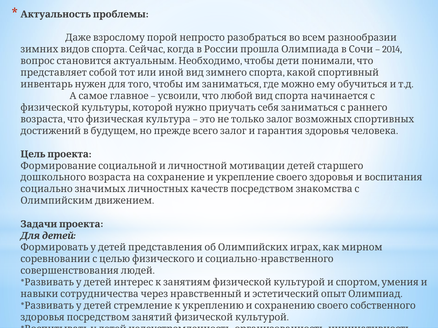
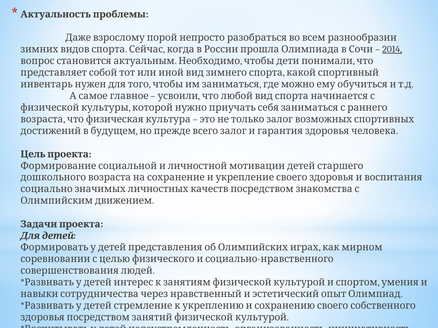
2014 underline: none -> present
